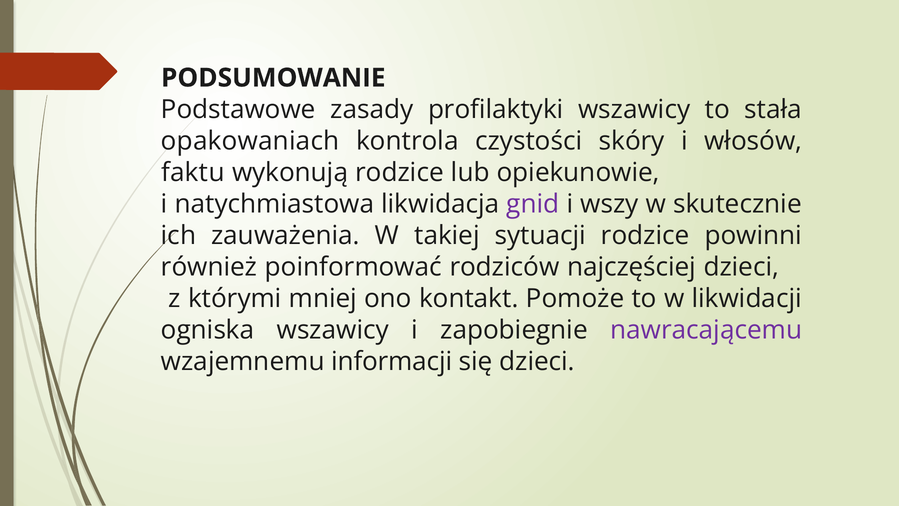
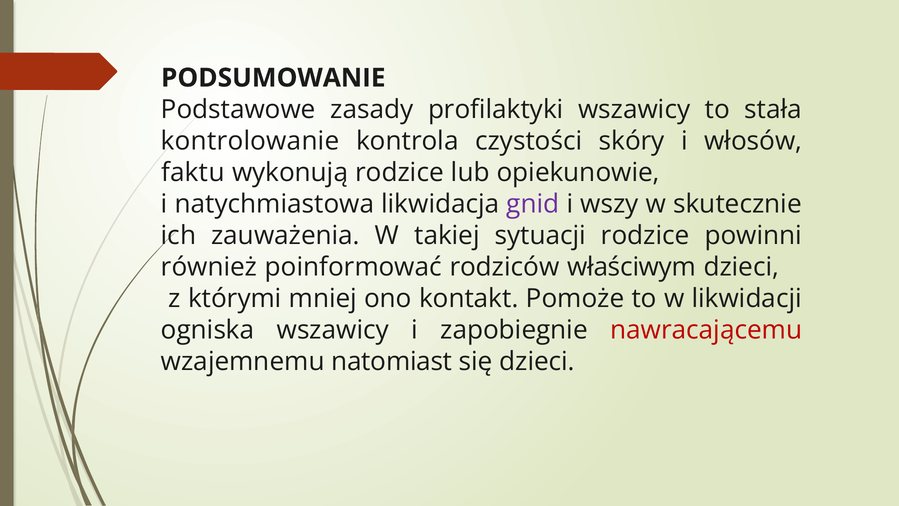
opakowaniach: opakowaniach -> kontrolowanie
najczęściej: najczęściej -> właściwym
nawracającemu colour: purple -> red
informacji: informacji -> natomiast
